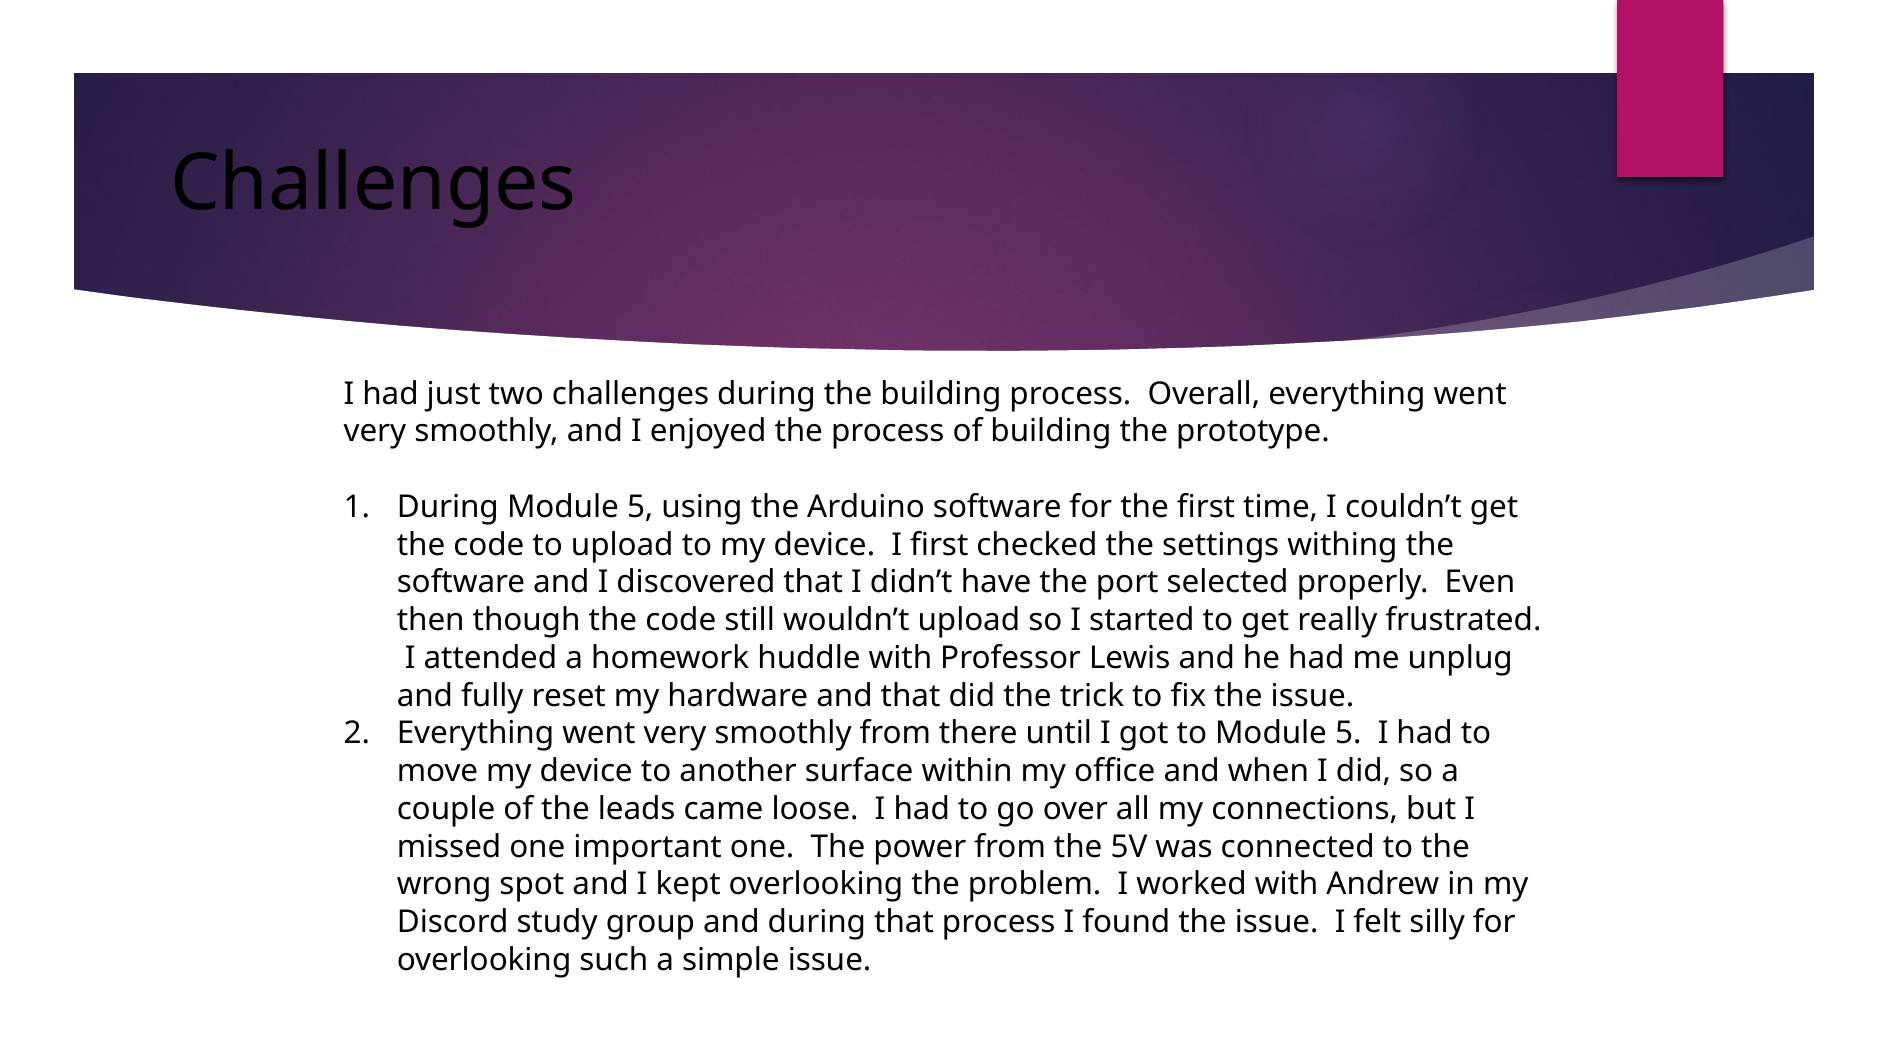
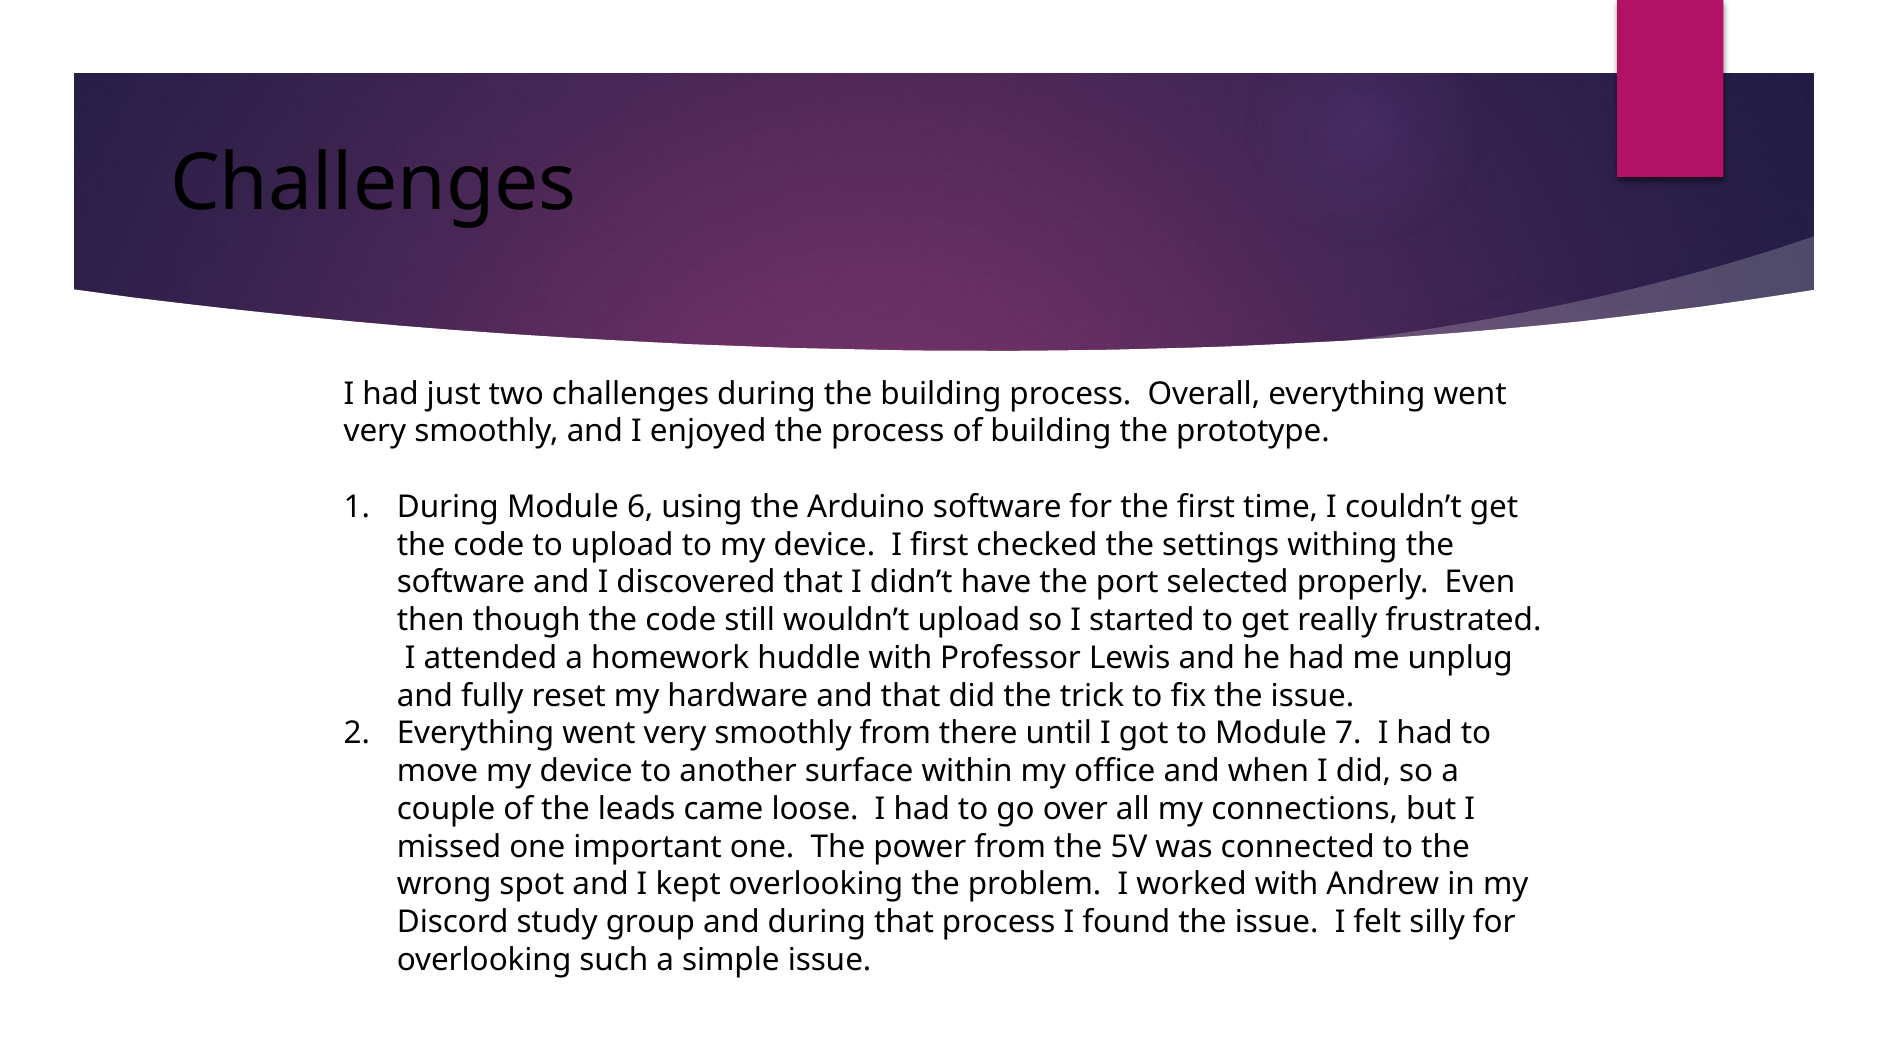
During Module 5: 5 -> 6
to Module 5: 5 -> 7
